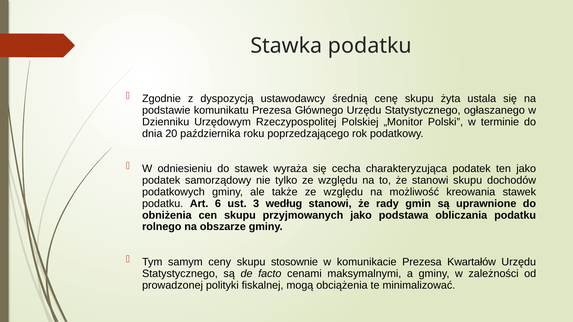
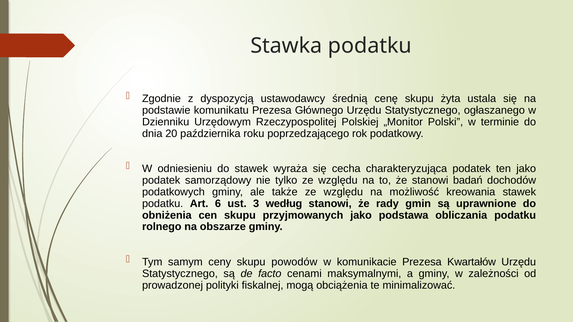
stanowi skupu: skupu -> badań
stosownie: stosownie -> powodów
